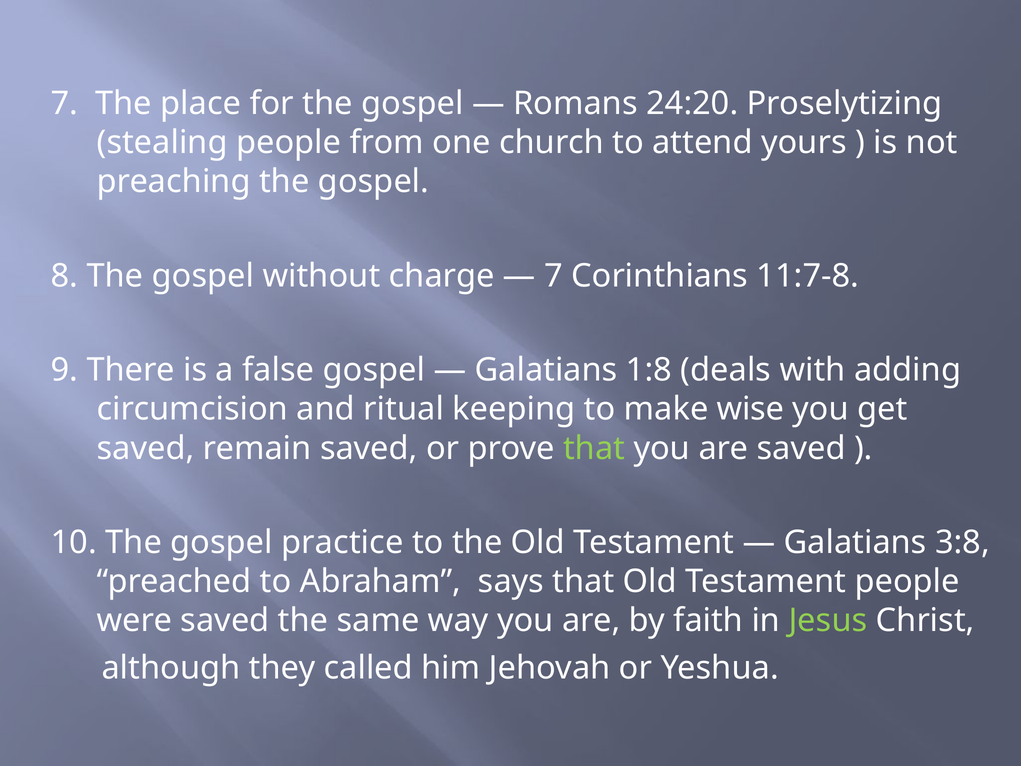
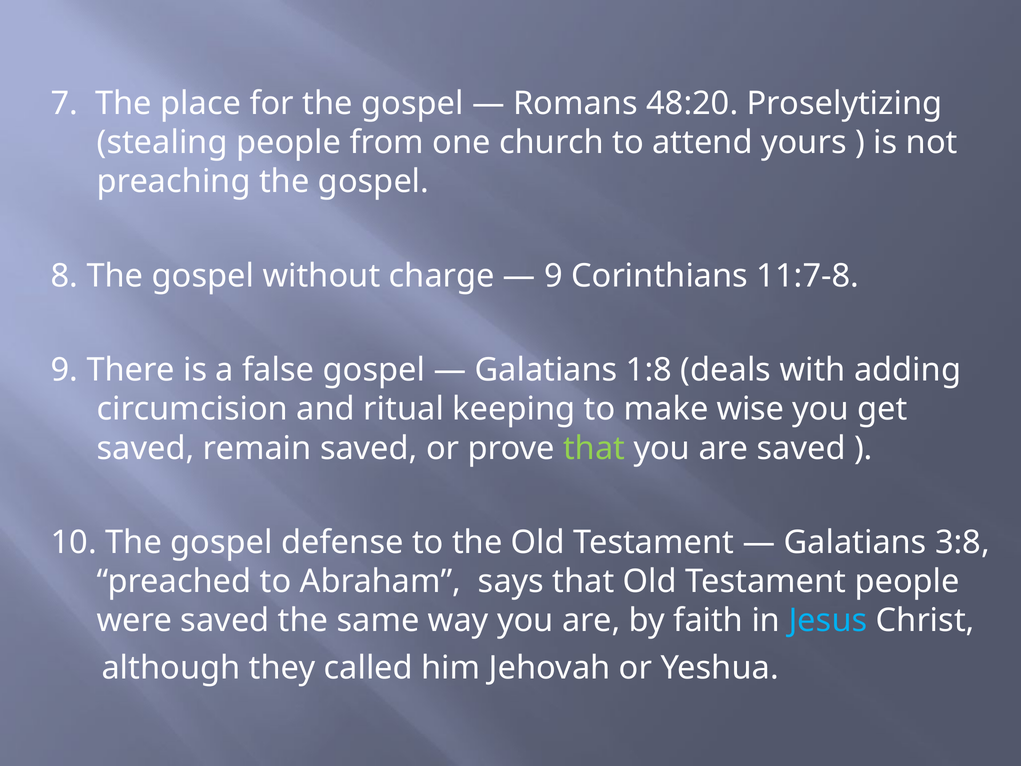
24:20: 24:20 -> 48:20
7 at (553, 276): 7 -> 9
practice: practice -> defense
Jesus colour: light green -> light blue
